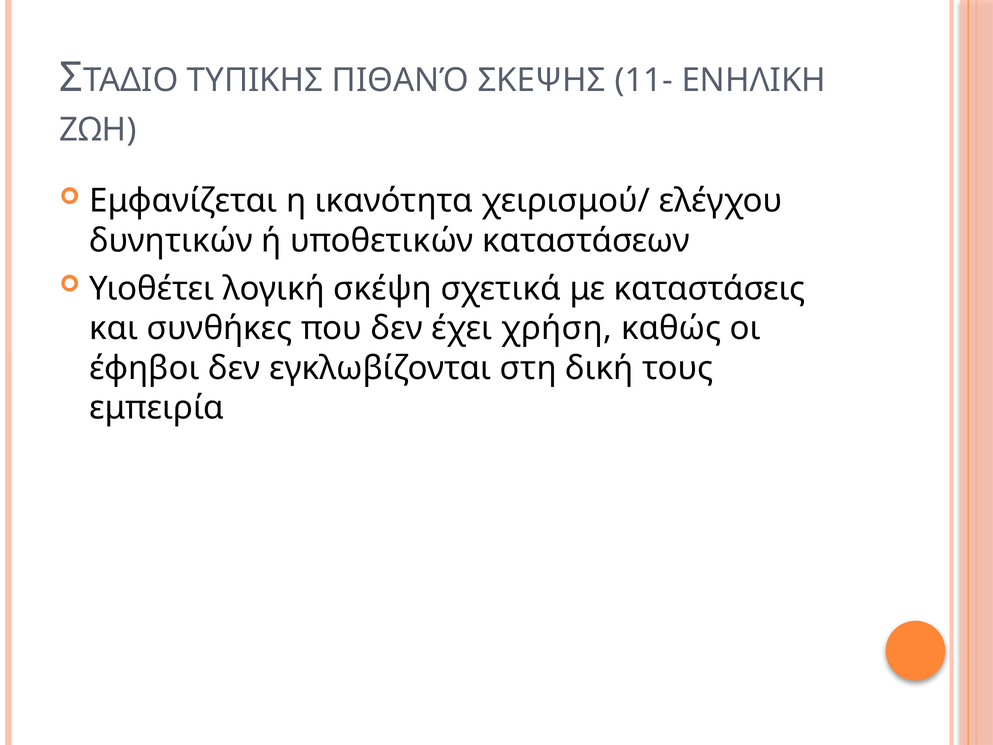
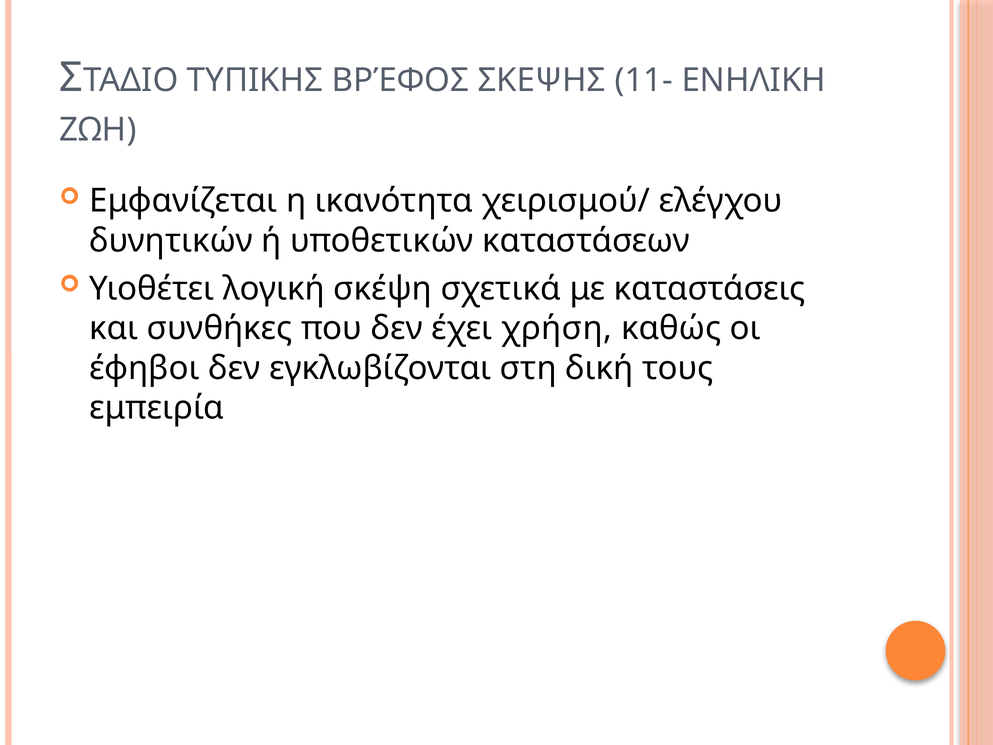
ΠΙΘΑΝΌ: ΠΙΘΑΝΌ -> ΒΡΈΦΟΣ
